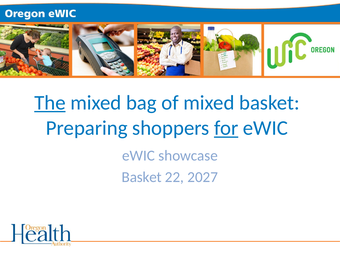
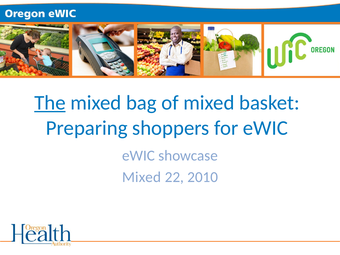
for underline: present -> none
Basket at (142, 177): Basket -> Mixed
2027: 2027 -> 2010
